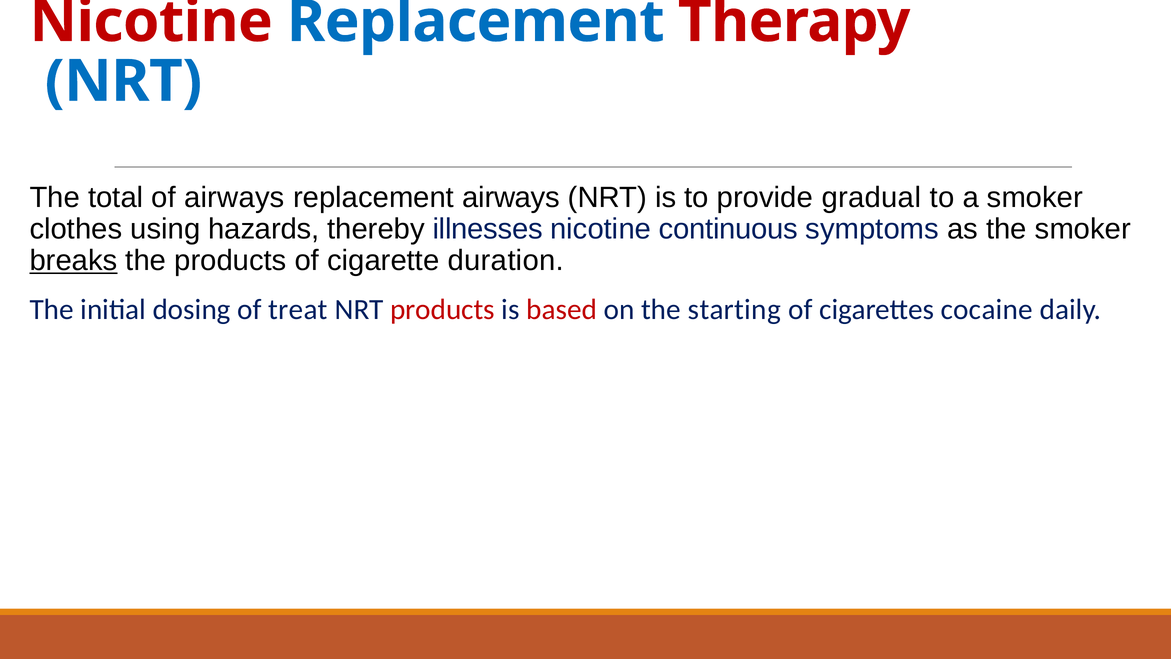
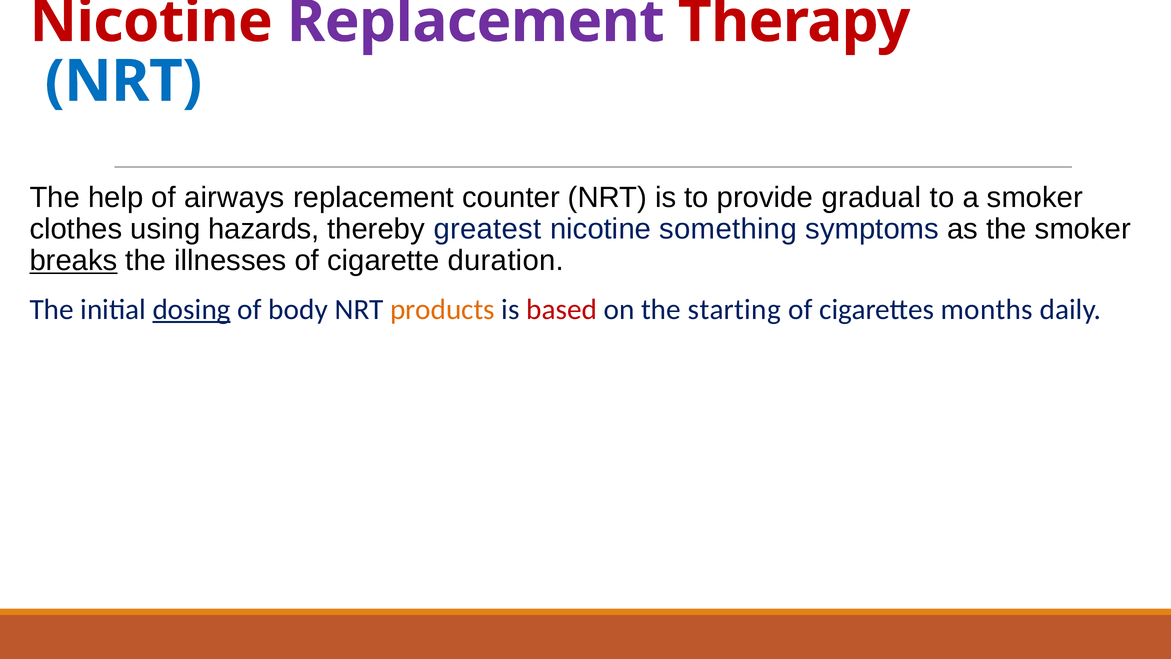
Replacement at (476, 22) colour: blue -> purple
total: total -> help
replacement airways: airways -> counter
illnesses: illnesses -> greatest
continuous: continuous -> something
the products: products -> illnesses
dosing underline: none -> present
treat: treat -> body
products at (442, 309) colour: red -> orange
cocaine: cocaine -> months
